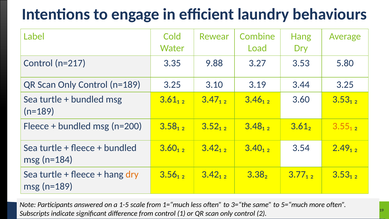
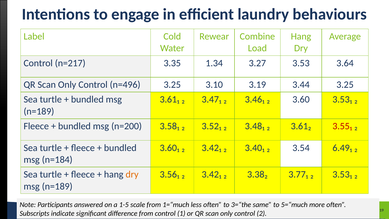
9.88: 9.88 -> 1.34
5.80: 5.80 -> 3.64
Control n=189: n=189 -> n=496
3.55₁ colour: orange -> red
2.49₁: 2.49₁ -> 6.49₁
